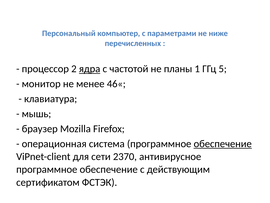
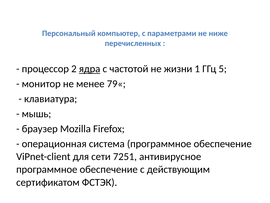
планы: планы -> жизни
46«: 46« -> 79«
обеспечение at (223, 143) underline: present -> none
2370: 2370 -> 7251
